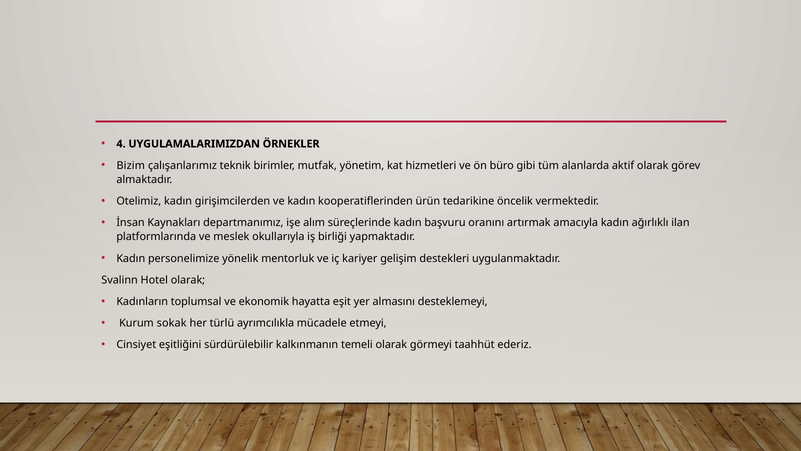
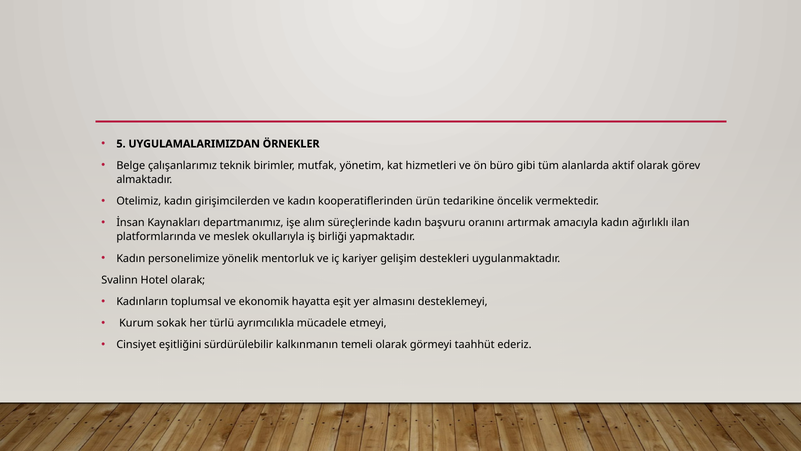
4: 4 -> 5
Bizim: Bizim -> Belge
